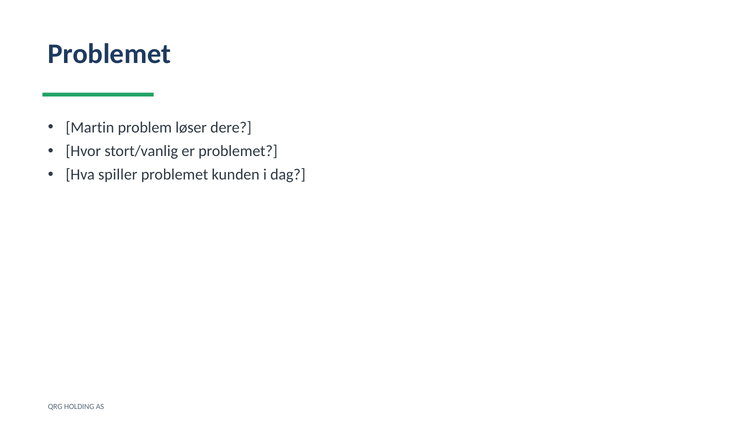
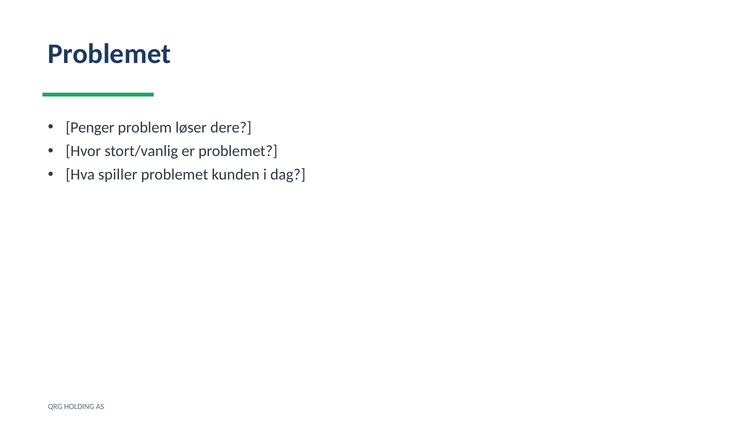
Martin: Martin -> Penger
